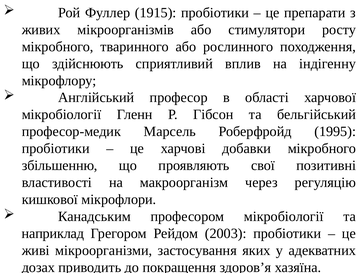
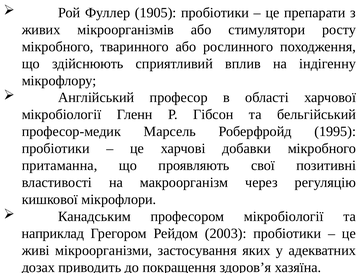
1915: 1915 -> 1905
збільшенню: збільшенню -> притаманна
